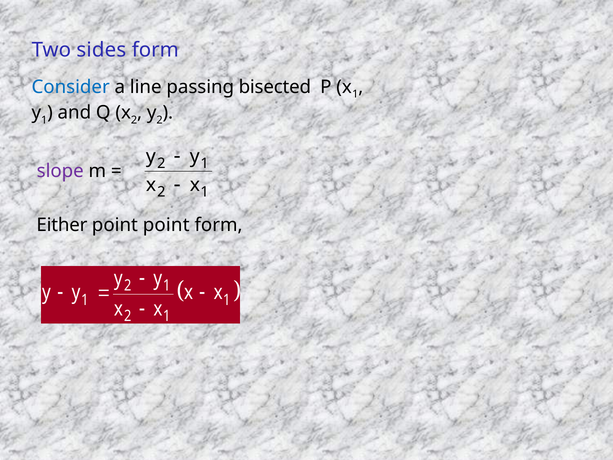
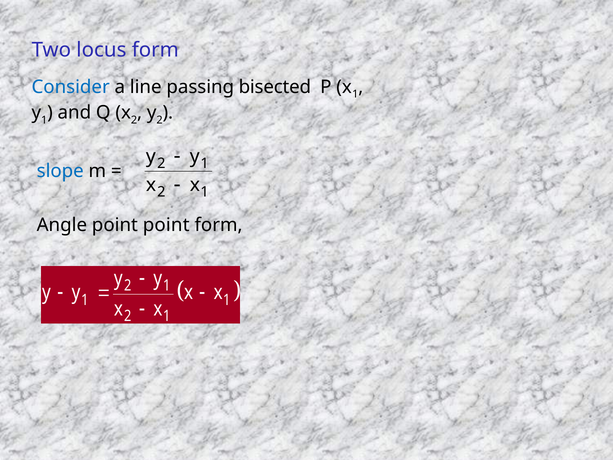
sides: sides -> locus
slope colour: purple -> blue
Either: Either -> Angle
